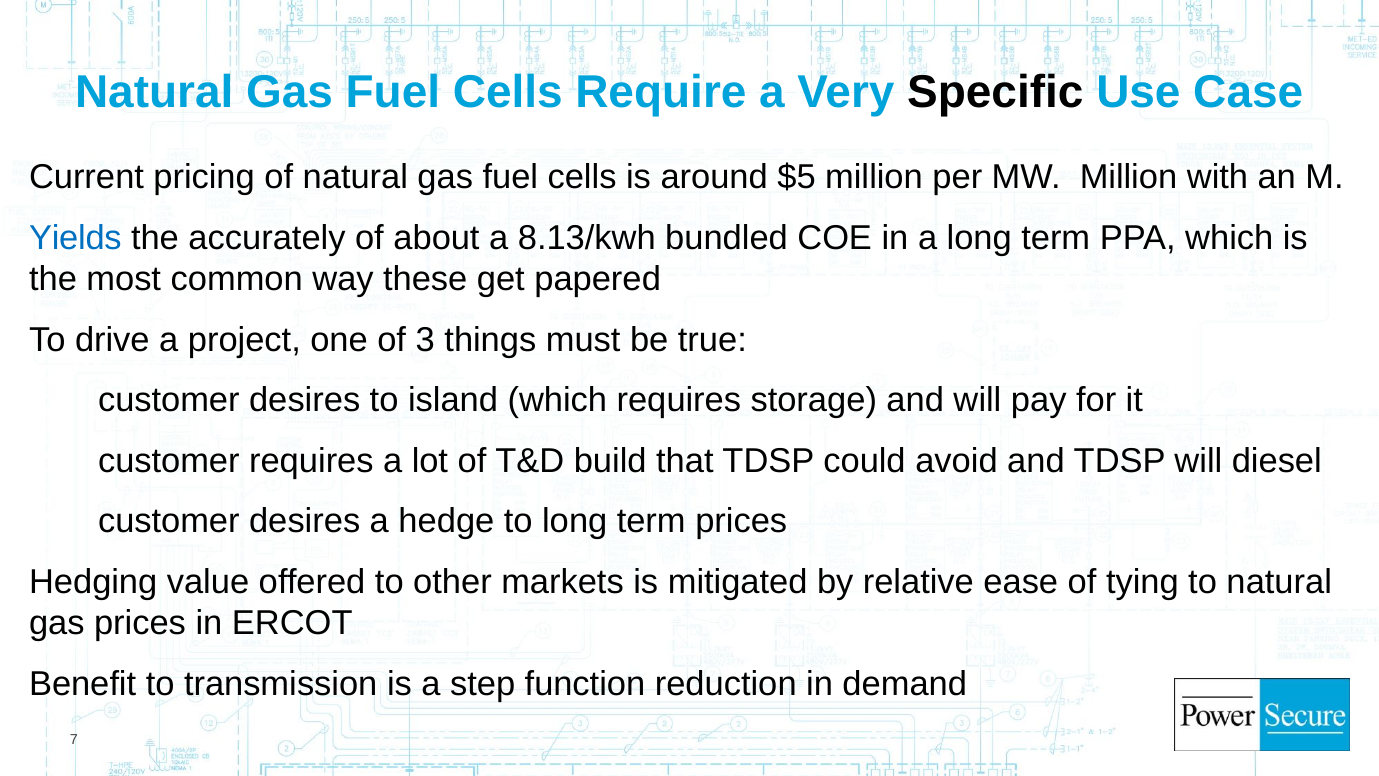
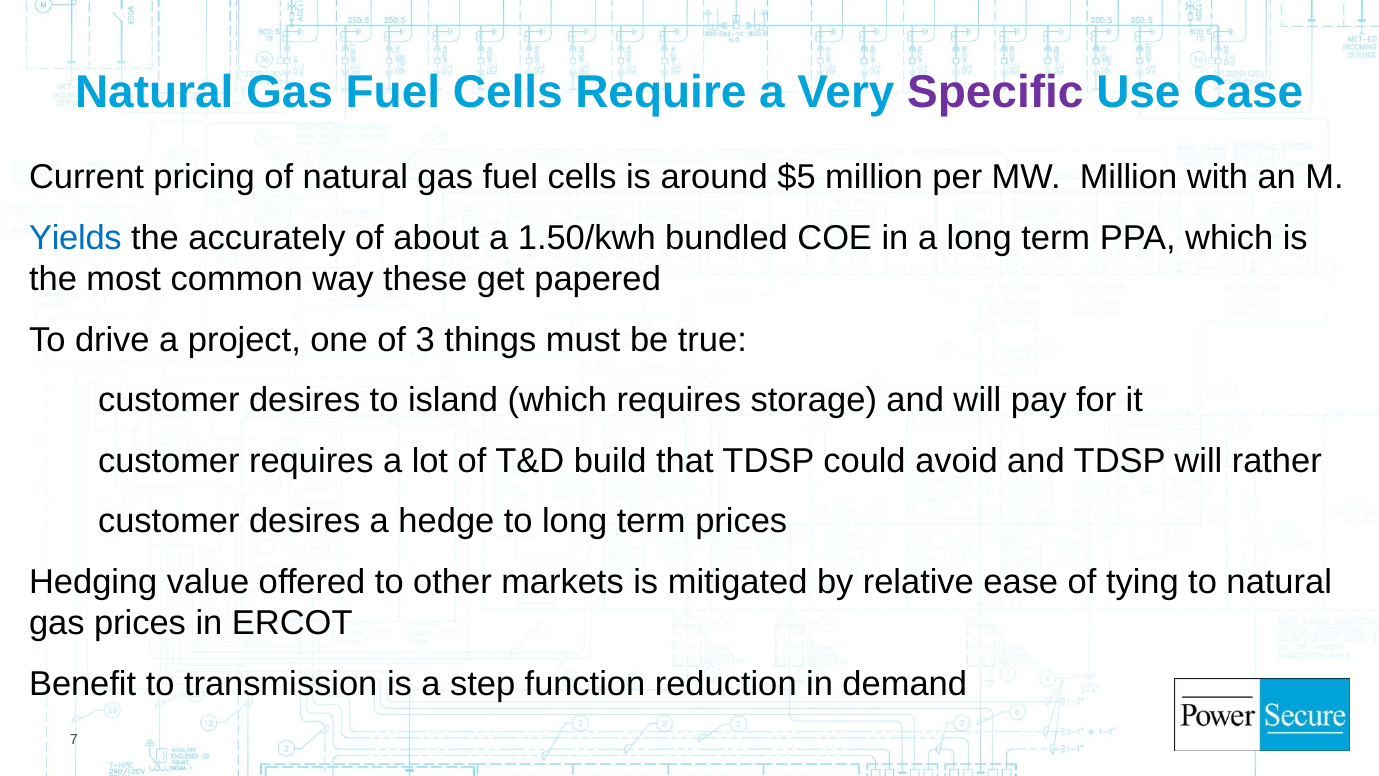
Specific colour: black -> purple
8.13/kwh: 8.13/kwh -> 1.50/kwh
diesel: diesel -> rather
